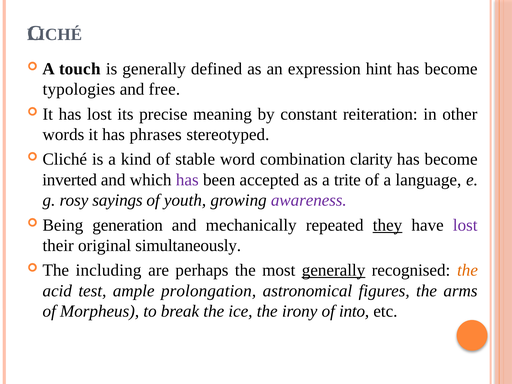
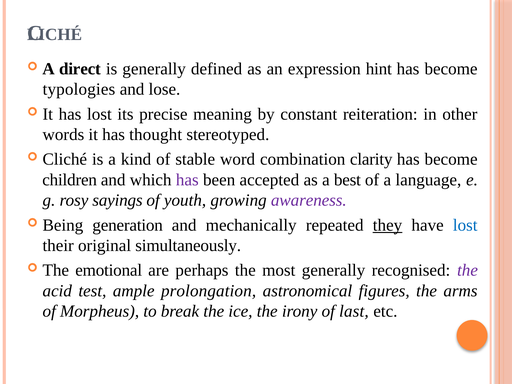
touch: touch -> direct
free: free -> lose
phrases: phrases -> thought
inverted: inverted -> children
trite: trite -> best
lost at (465, 225) colour: purple -> blue
including: including -> emotional
generally at (334, 270) underline: present -> none
the at (467, 270) colour: orange -> purple
into: into -> last
